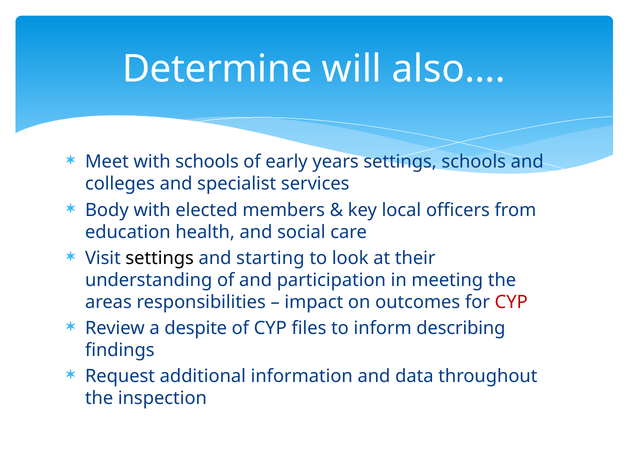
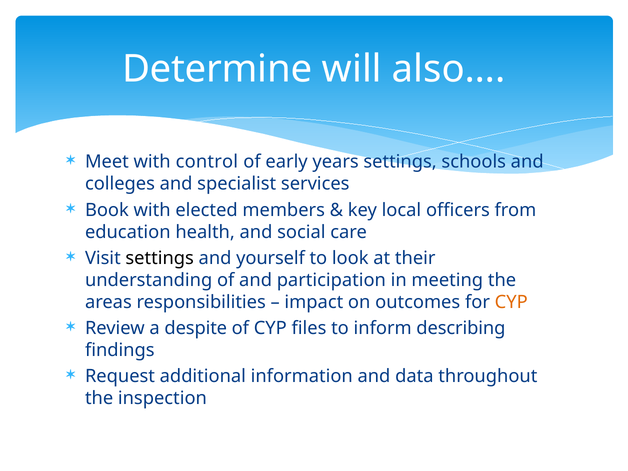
with schools: schools -> control
Body: Body -> Book
starting: starting -> yourself
CYP at (511, 302) colour: red -> orange
